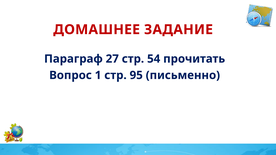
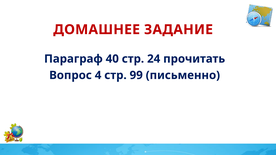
27: 27 -> 40
54: 54 -> 24
1: 1 -> 4
95: 95 -> 99
